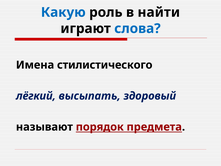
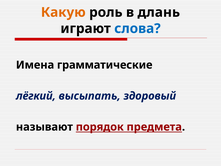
Какую colour: blue -> orange
найти: найти -> длань
стилистического: стилистического -> грамматические
